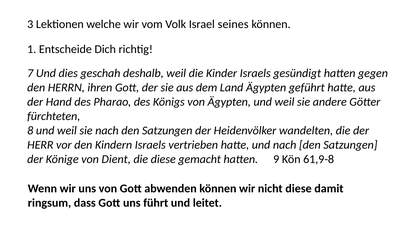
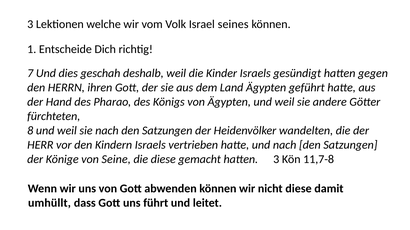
Dient: Dient -> Seine
hatten 9: 9 -> 3
61,9-8: 61,9-8 -> 11,7-8
ringsum: ringsum -> umhüllt
